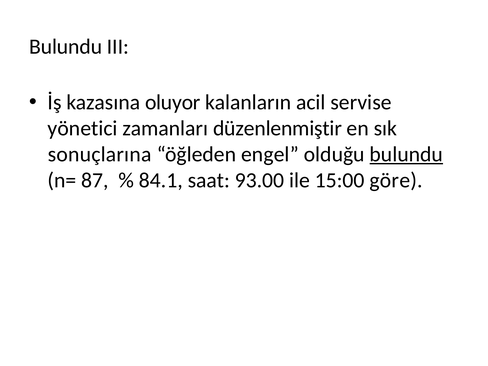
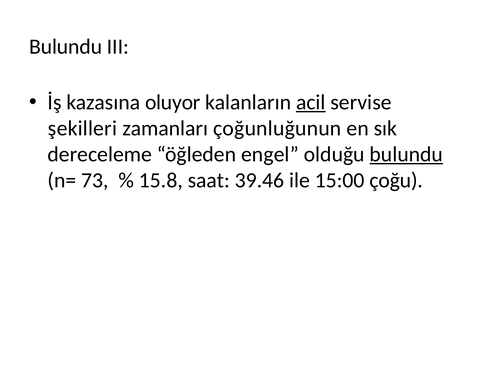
acil underline: none -> present
yönetici: yönetici -> şekilleri
düzenlenmiştir: düzenlenmiştir -> çoğunluğunun
sonuçlarına: sonuçlarına -> dereceleme
87: 87 -> 73
84.1: 84.1 -> 15.8
93.00: 93.00 -> 39.46
göre: göre -> çoğu
